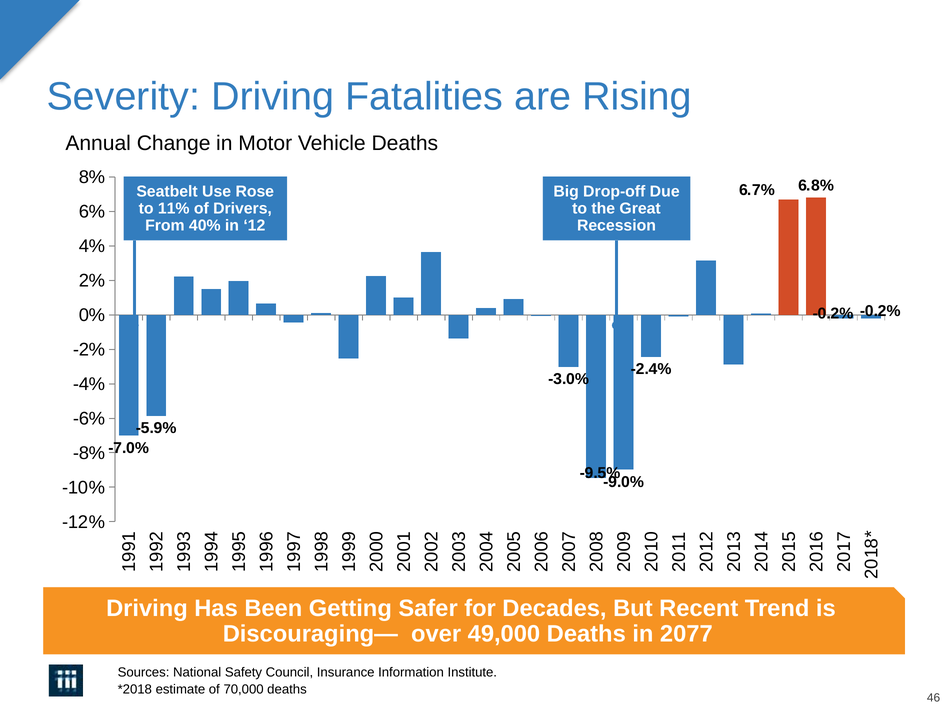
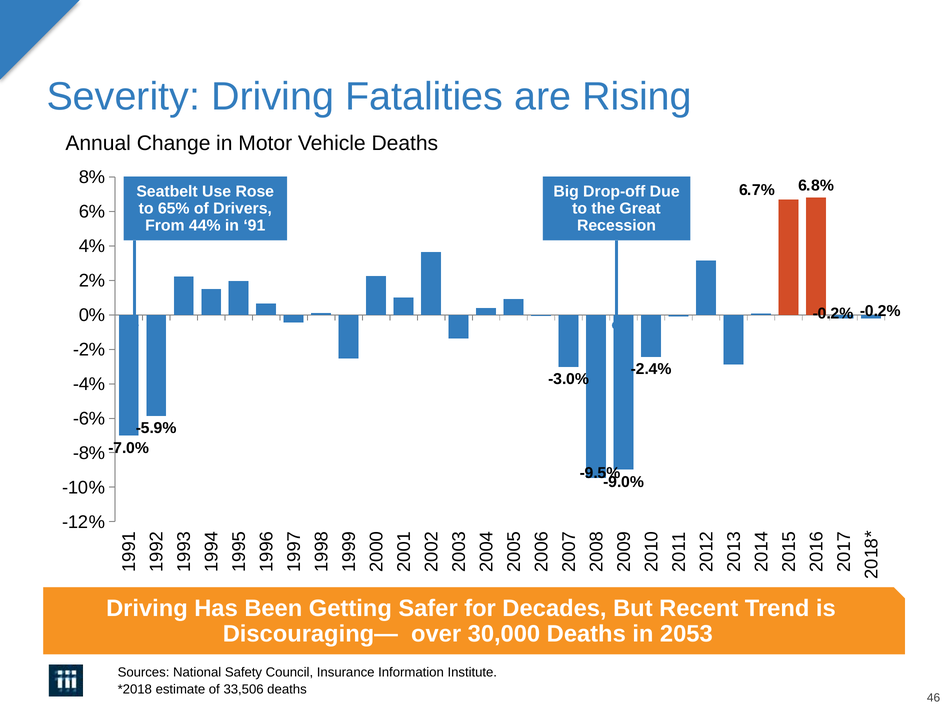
11%: 11% -> 65%
40%: 40% -> 44%
12: 12 -> 91
49,000: 49,000 -> 30,000
2077: 2077 -> 2053
70,000: 70,000 -> 33,506
